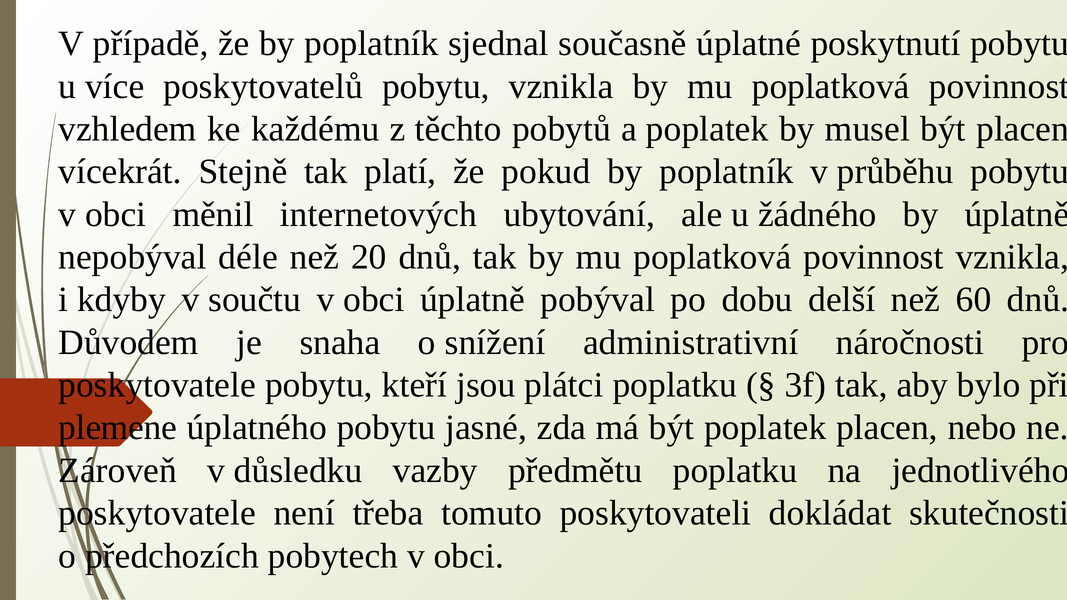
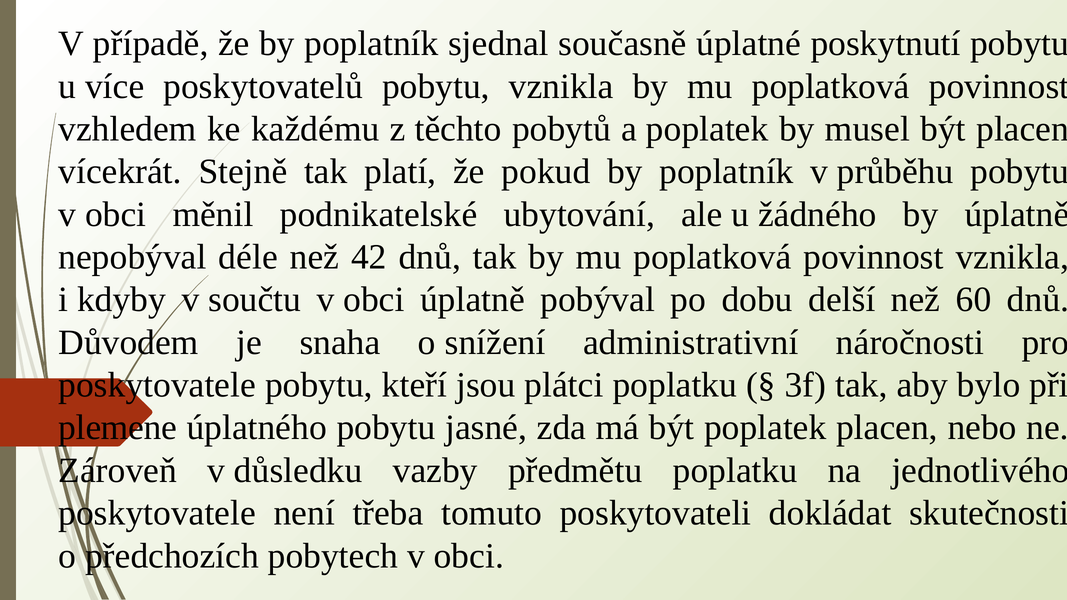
internetových: internetových -> podnikatelské
20: 20 -> 42
